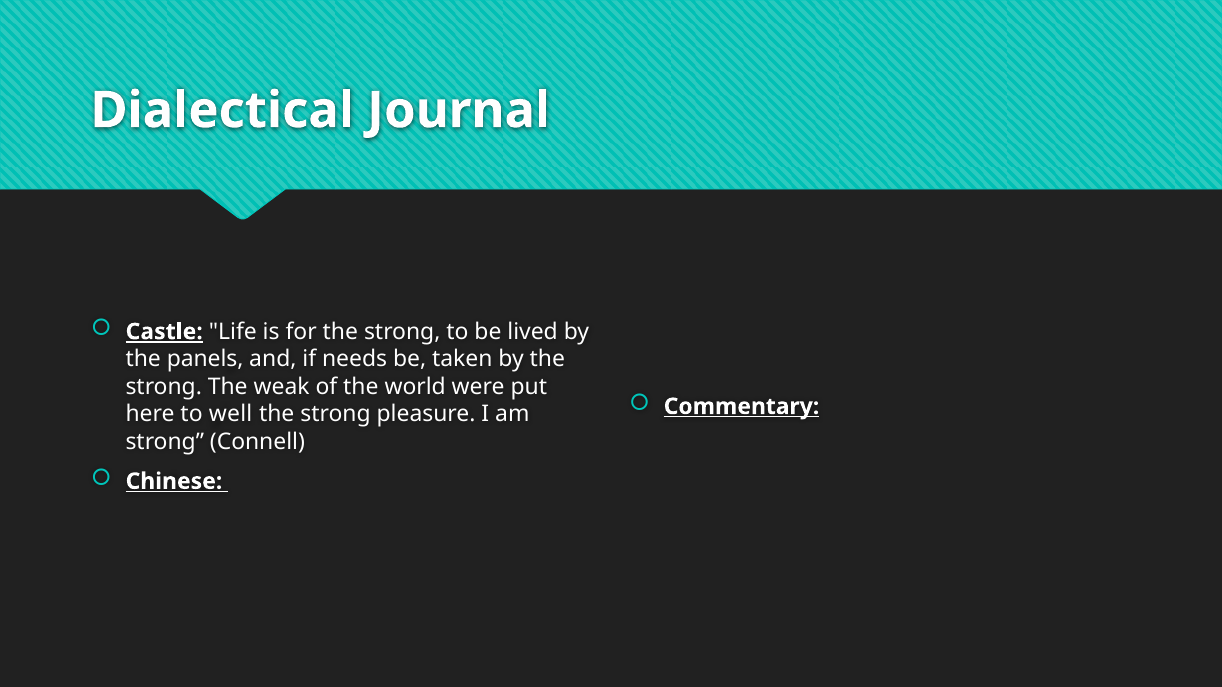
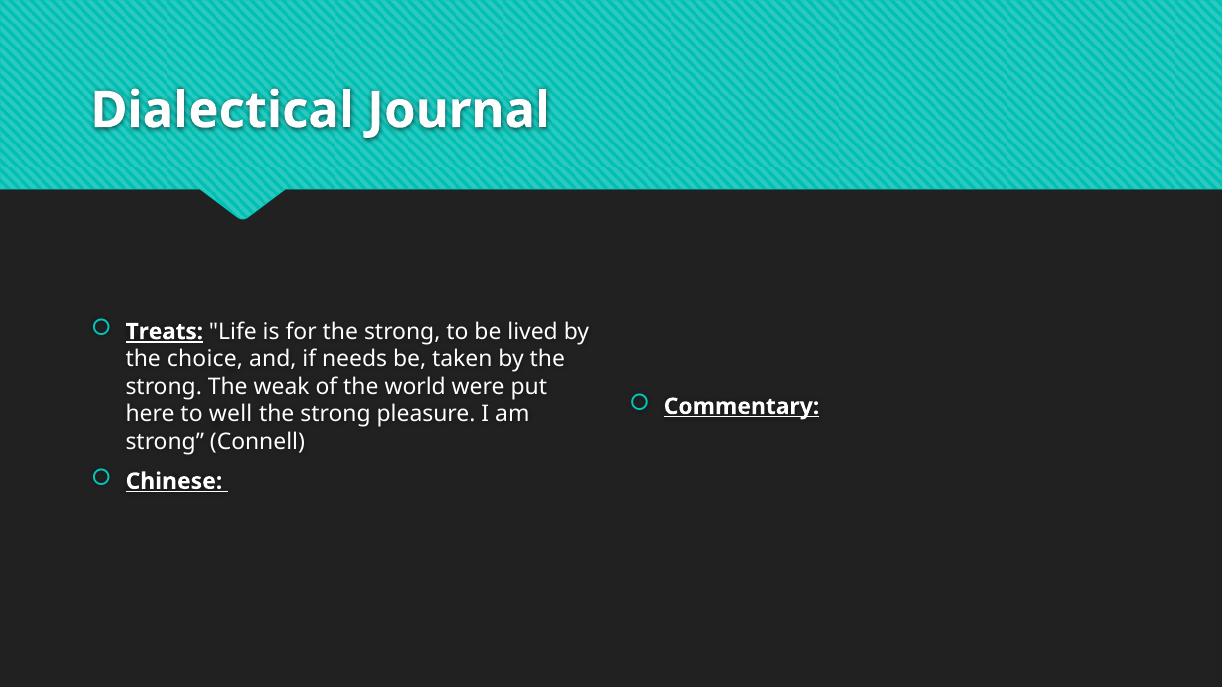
Castle: Castle -> Treats
panels: panels -> choice
